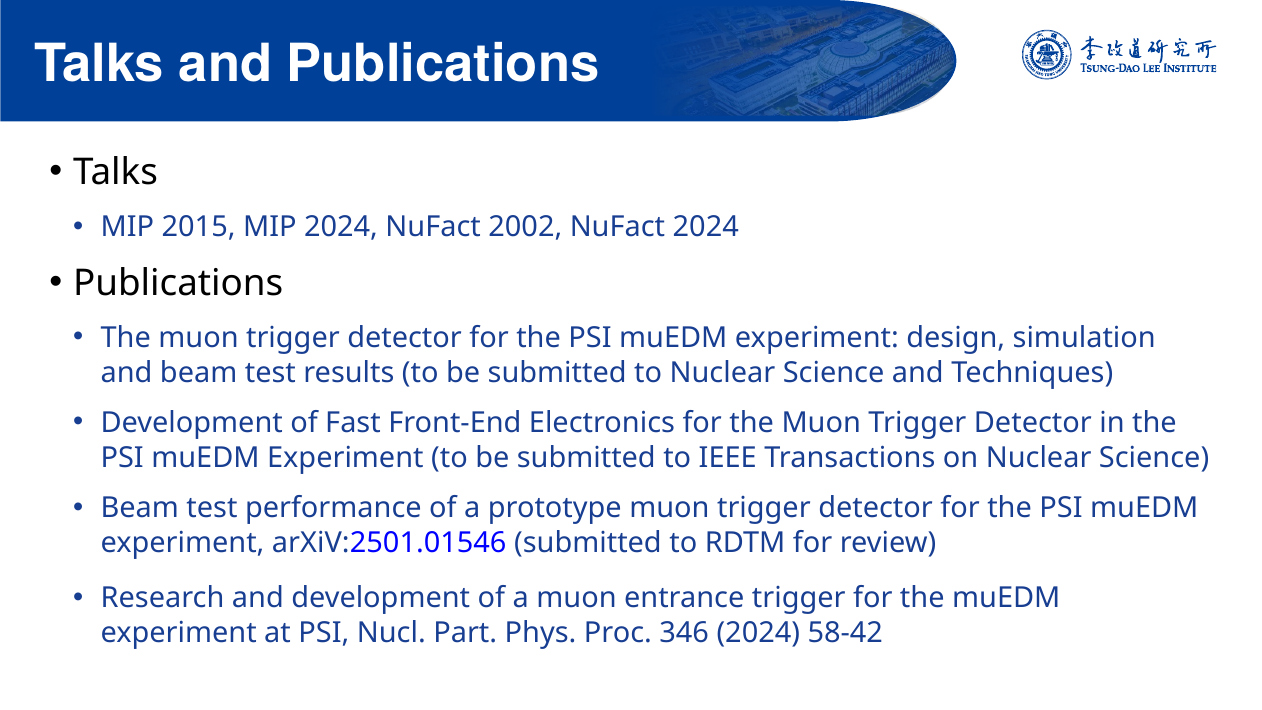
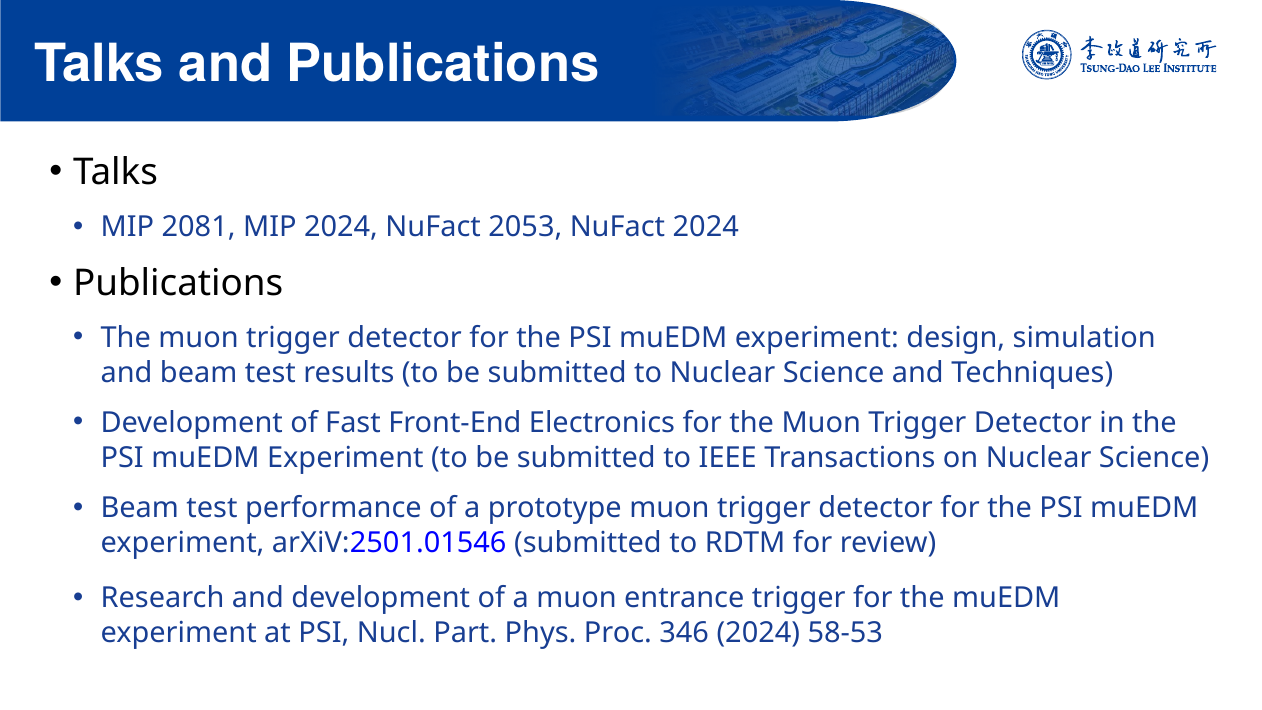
2015: 2015 -> 2081
2002: 2002 -> 2053
58-42: 58-42 -> 58-53
